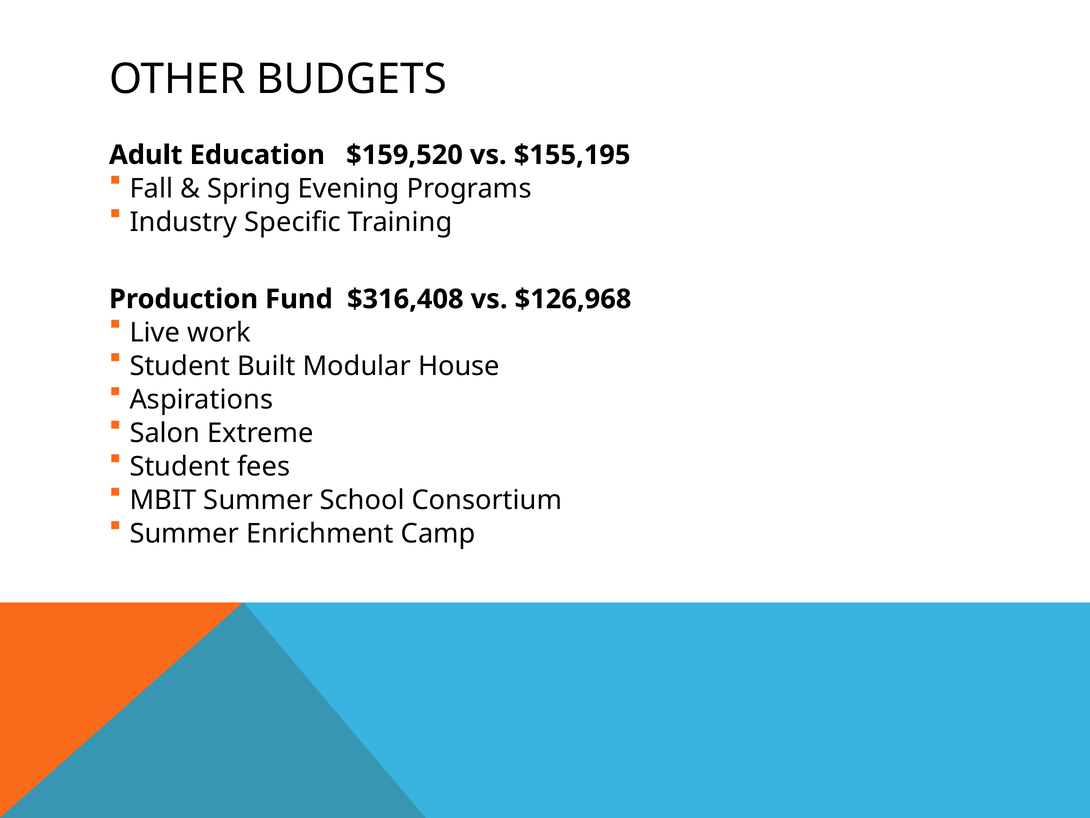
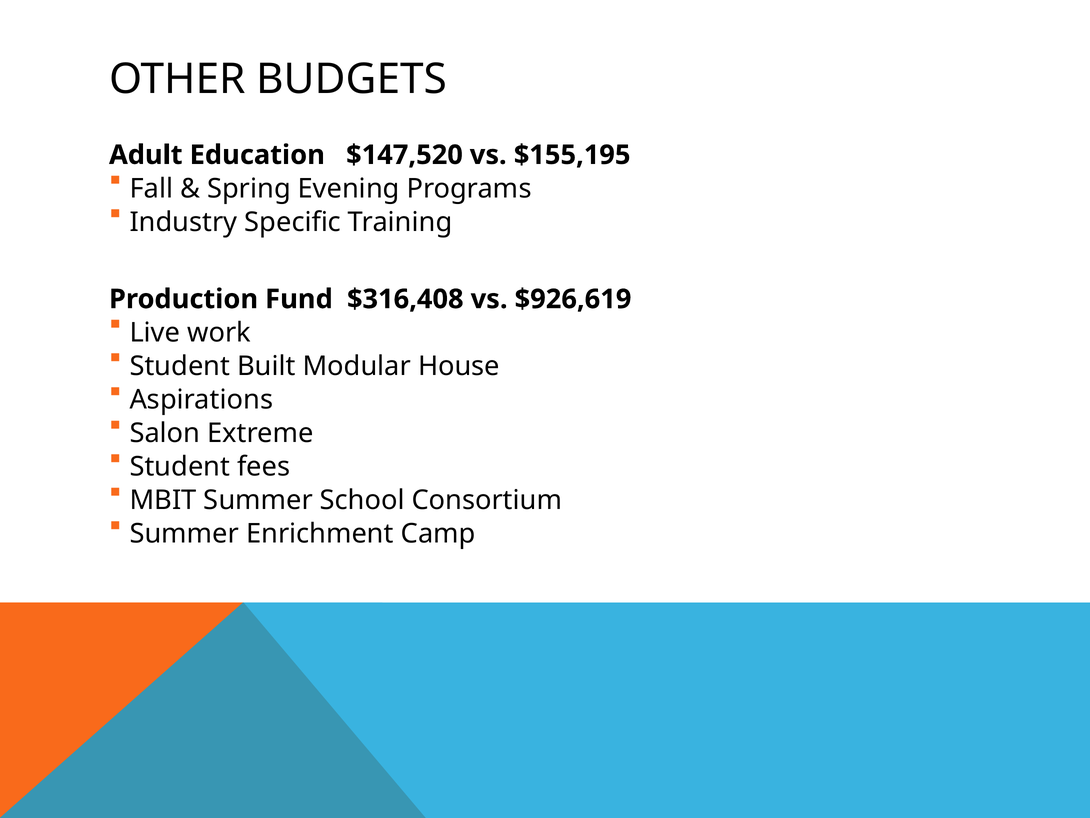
$159,520: $159,520 -> $147,520
$126,968: $126,968 -> $926,619
